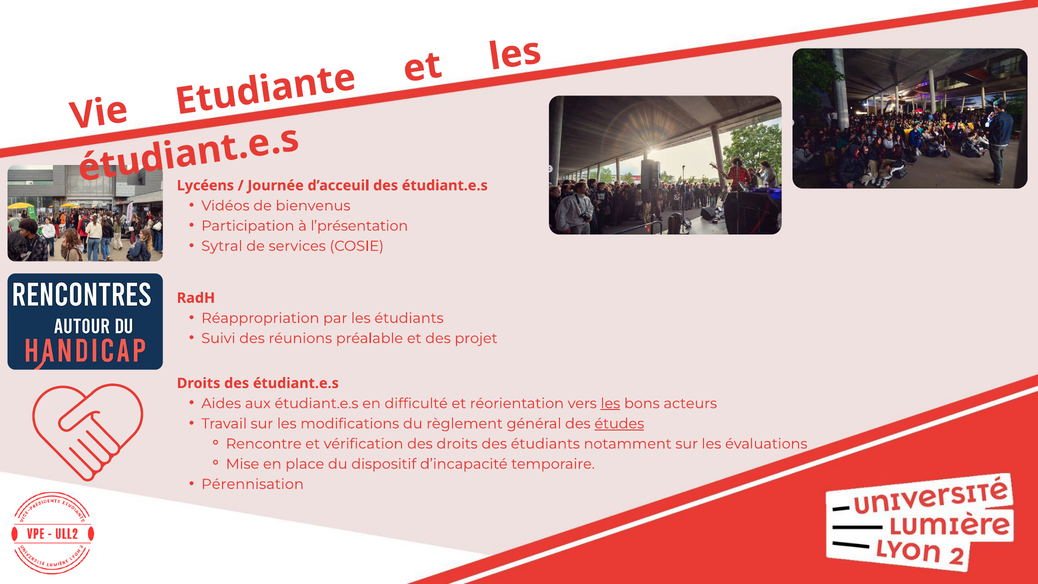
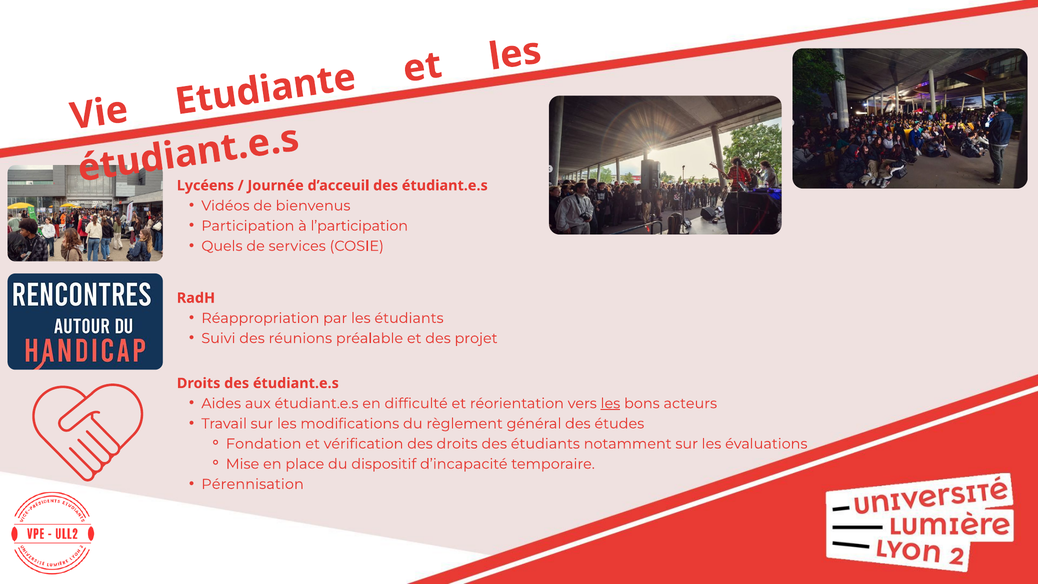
l’présentation: l’présentation -> l’participation
Sytral: Sytral -> Quels
études underline: present -> none
Rencontre: Rencontre -> Fondation
